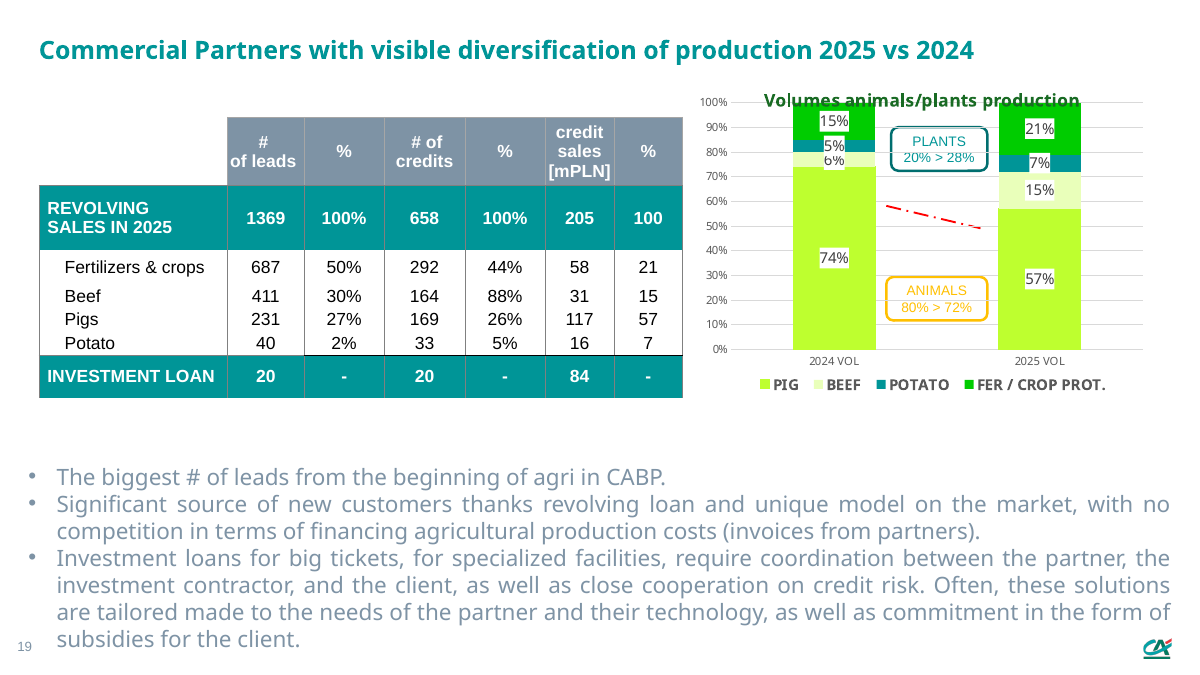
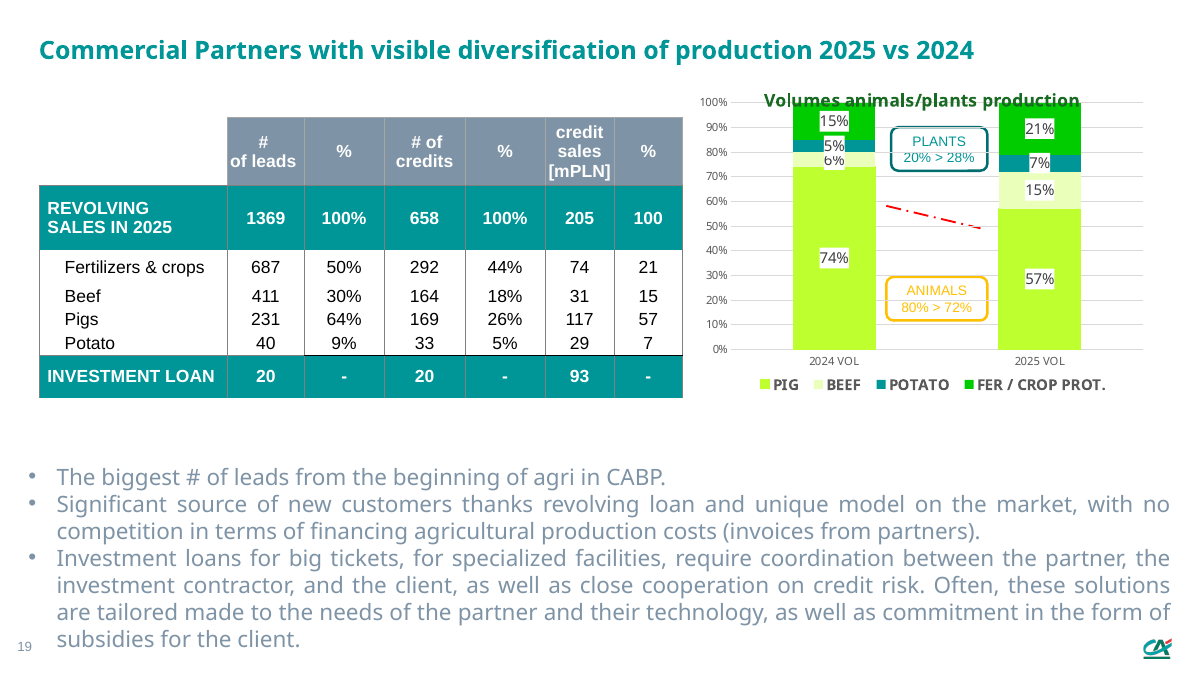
58: 58 -> 74
88%: 88% -> 18%
27%: 27% -> 64%
2%: 2% -> 9%
16: 16 -> 29
84: 84 -> 93
